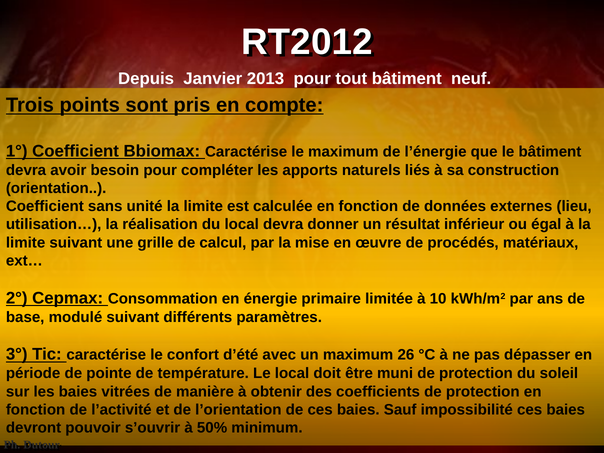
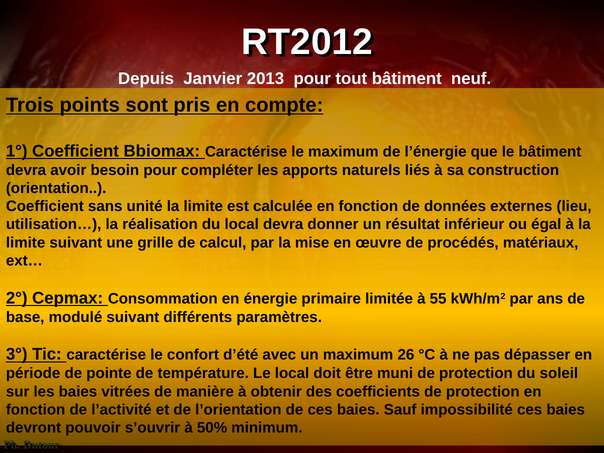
10: 10 -> 55
